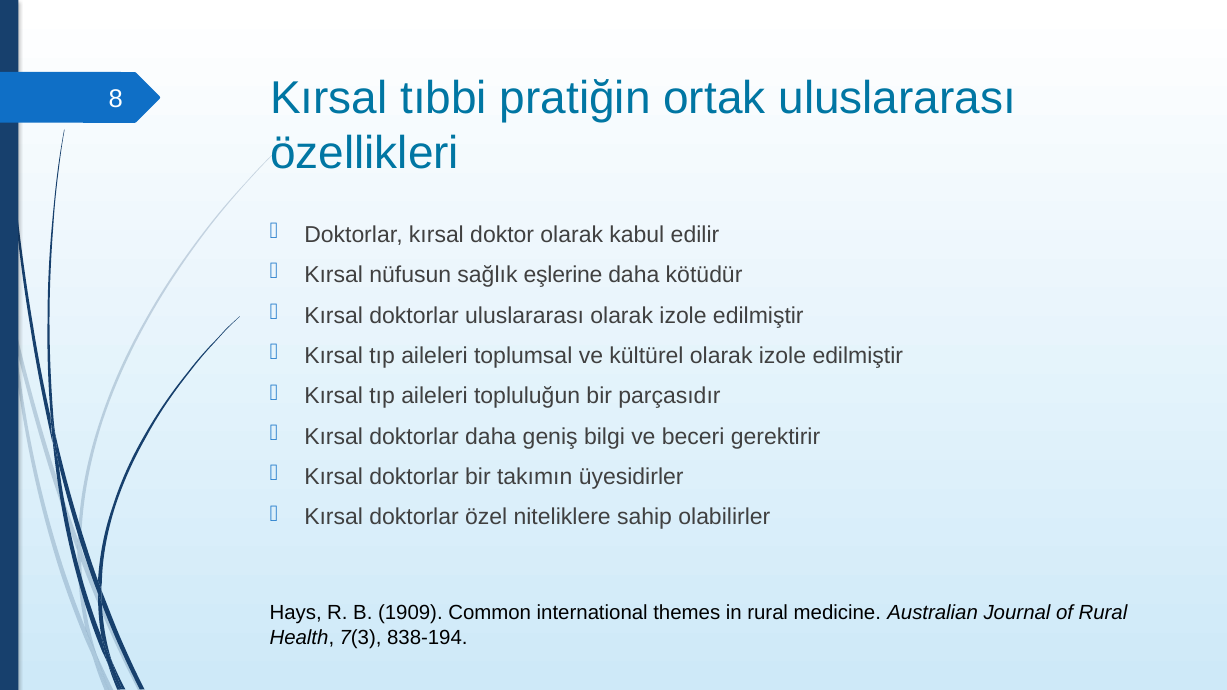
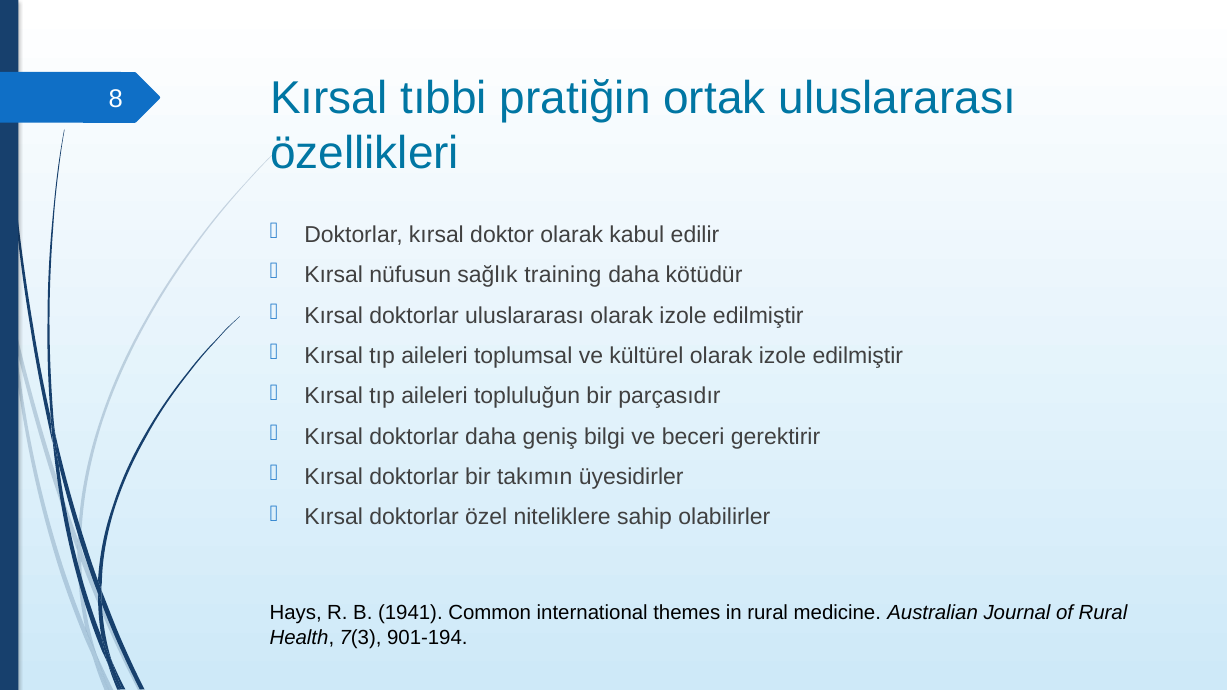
eşlerine: eşlerine -> training
1909: 1909 -> 1941
838-194: 838-194 -> 901-194
